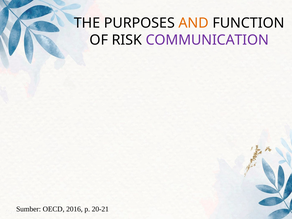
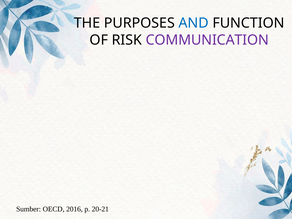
AND colour: orange -> blue
